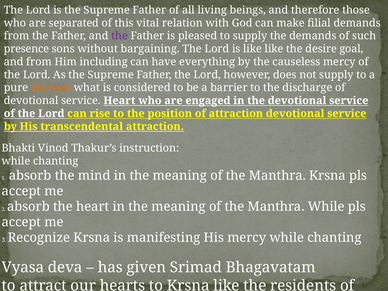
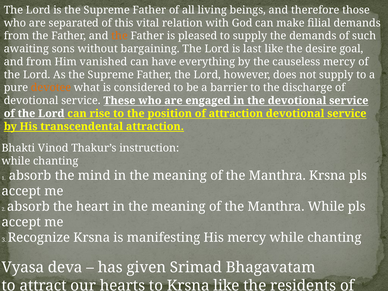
the at (120, 36) colour: purple -> orange
presence: presence -> awaiting
is like: like -> last
including: including -> vanished
service Heart: Heart -> These
